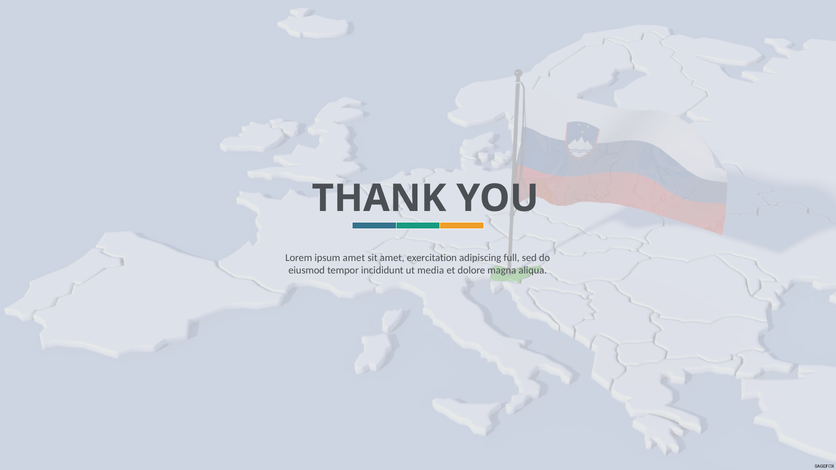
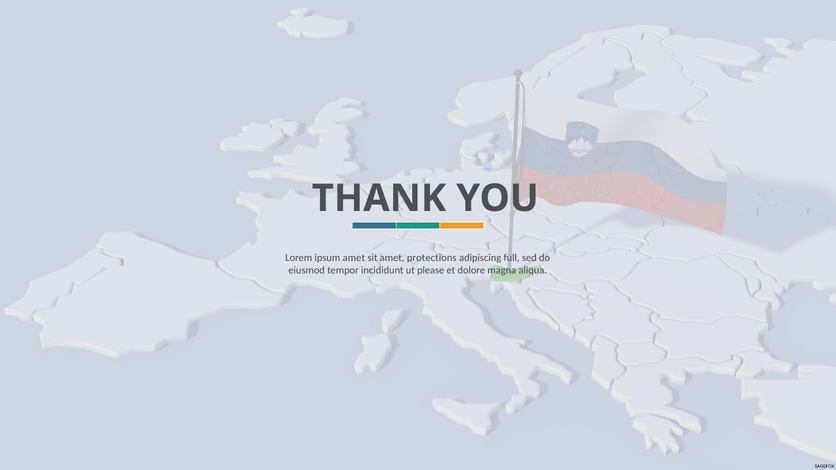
exercitation: exercitation -> protections
media: media -> please
